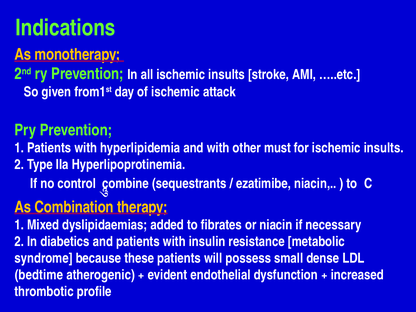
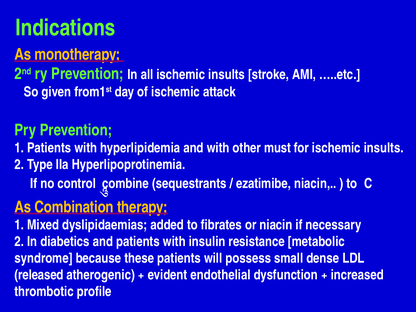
bedtime: bedtime -> released
